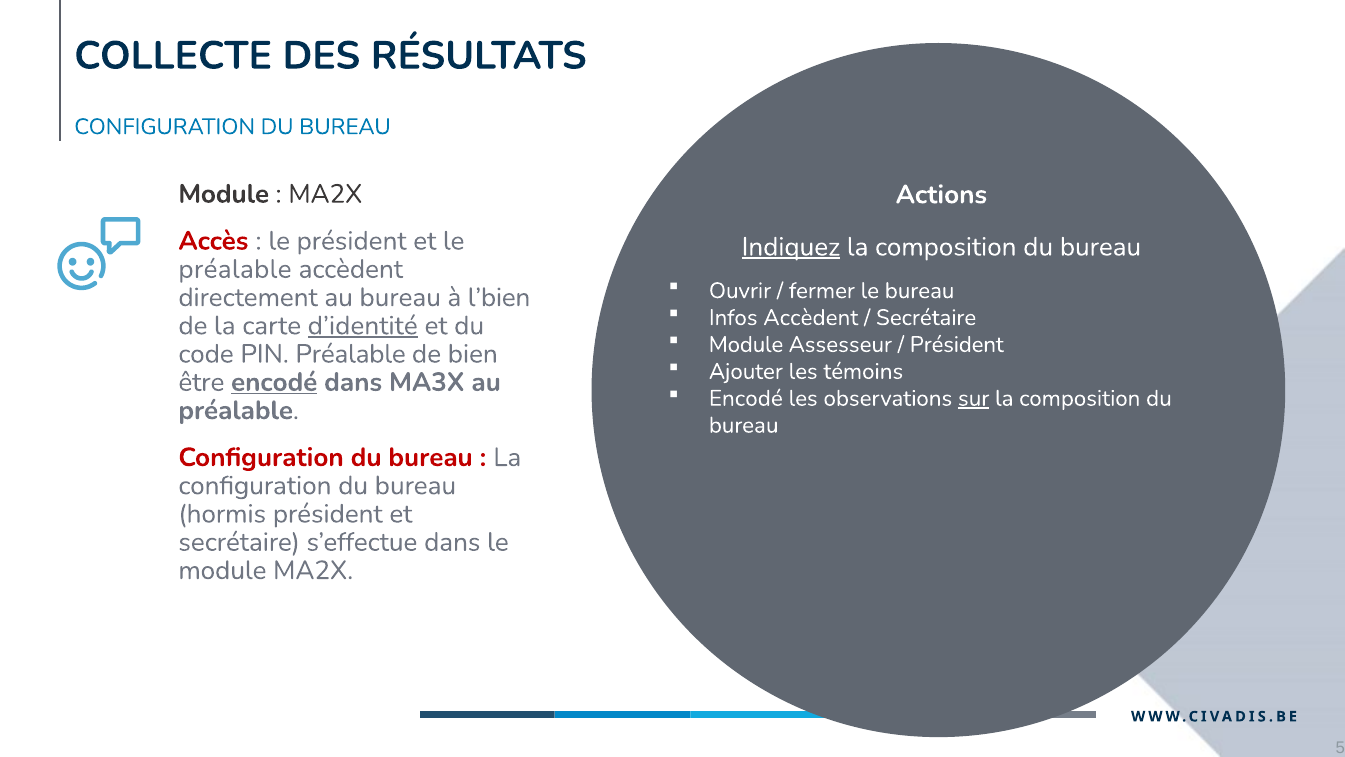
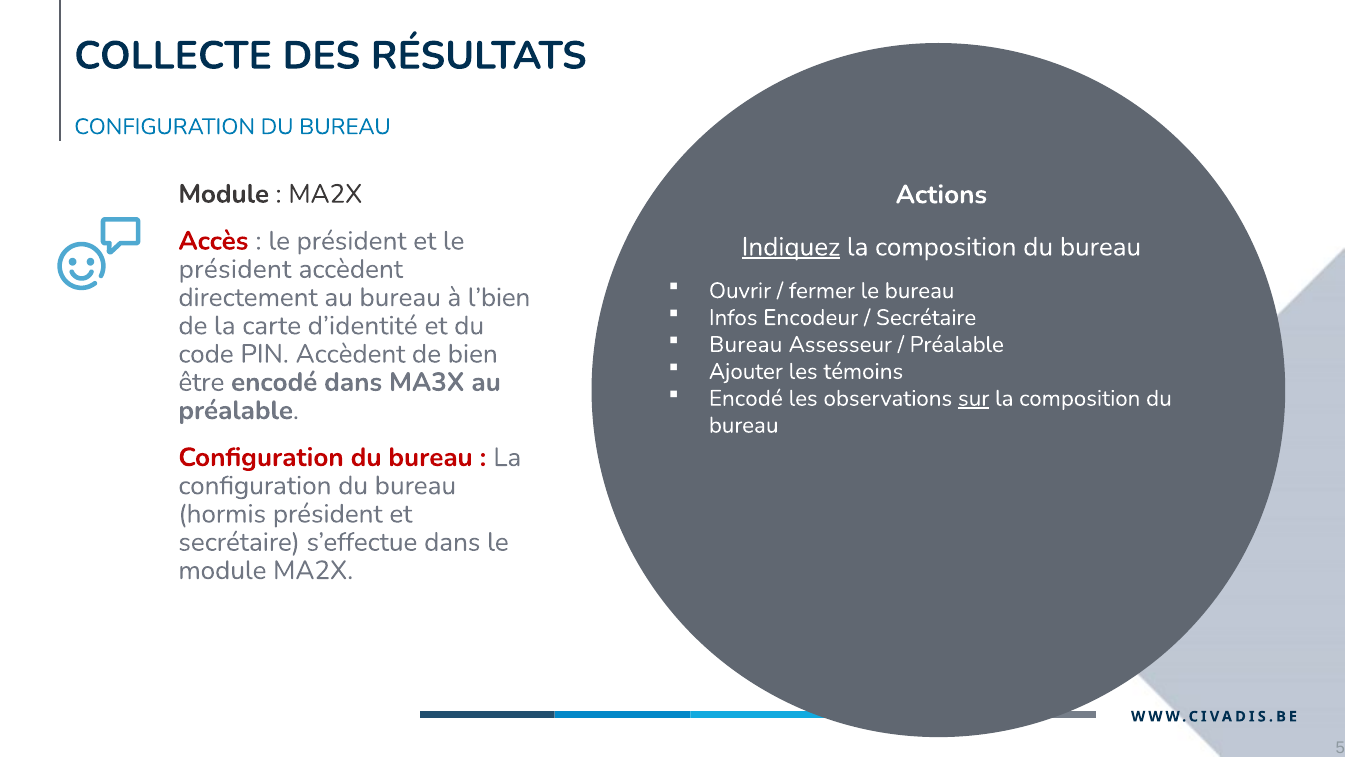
préalable at (235, 269): préalable -> président
Infos Accèdent: Accèdent -> Encodeur
d’identité underline: present -> none
Module at (746, 344): Module -> Bureau
Président at (957, 344): Président -> Préalable
PIN Préalable: Préalable -> Accèdent
encodé at (274, 382) underline: present -> none
